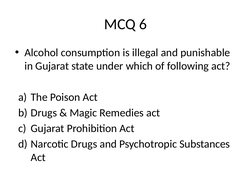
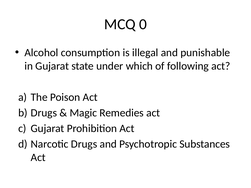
6: 6 -> 0
